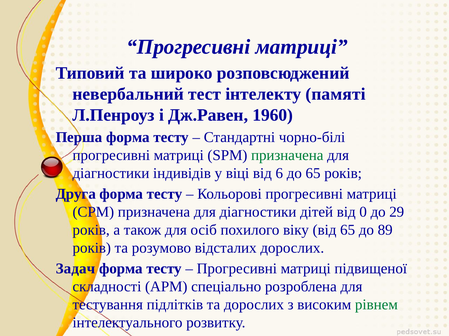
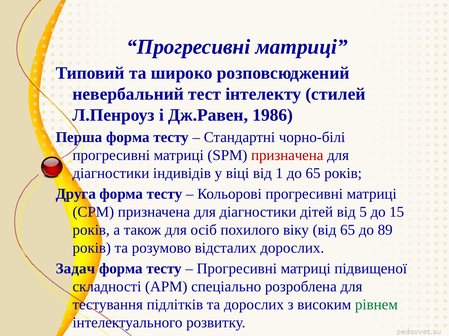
памяті: памяті -> стилей
1960: 1960 -> 1986
призначена at (287, 156) colour: green -> red
6: 6 -> 1
0: 0 -> 5
29: 29 -> 15
